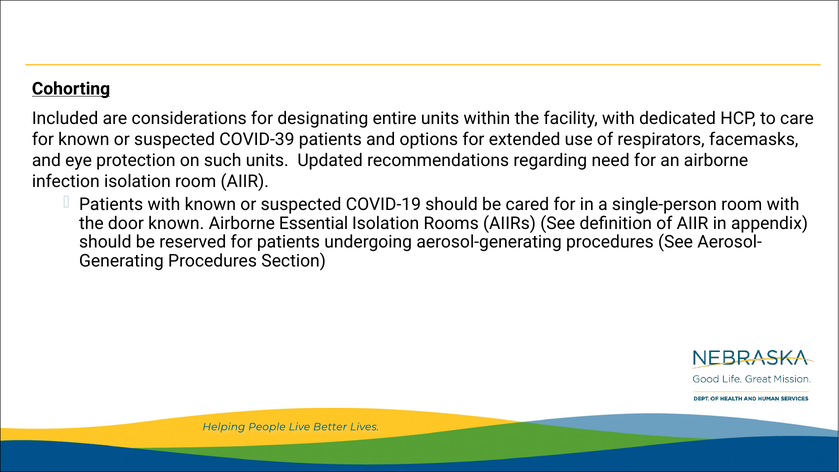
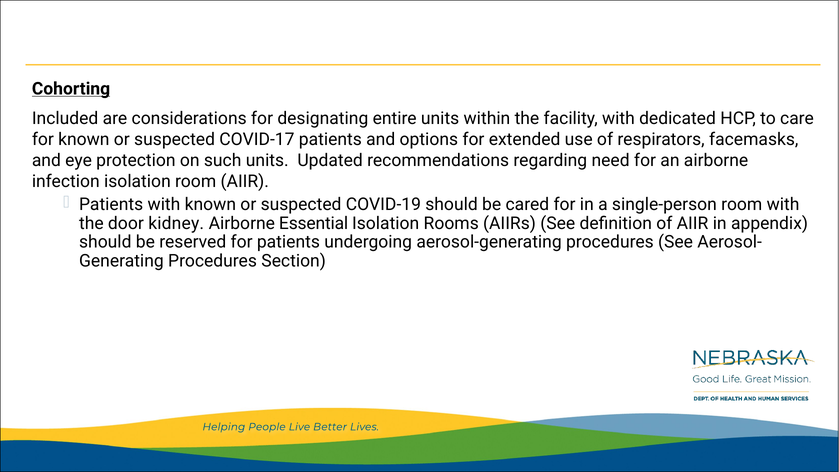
COVID-39: COVID-39 -> COVID-17
door known: known -> kidney
